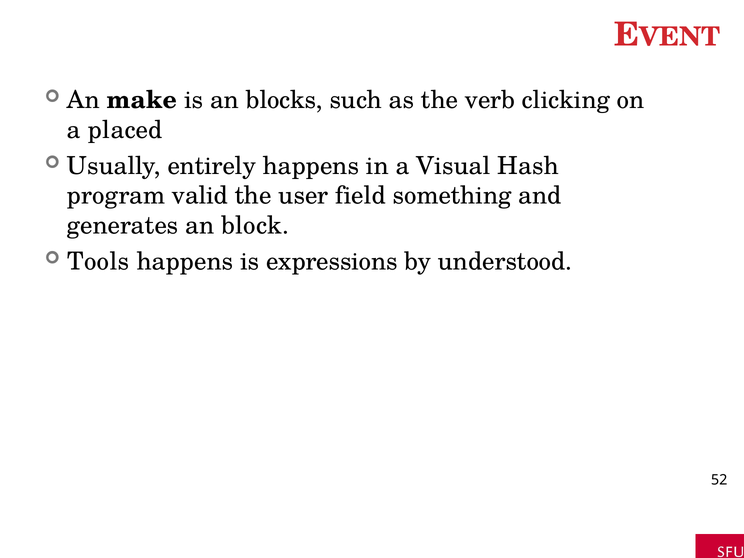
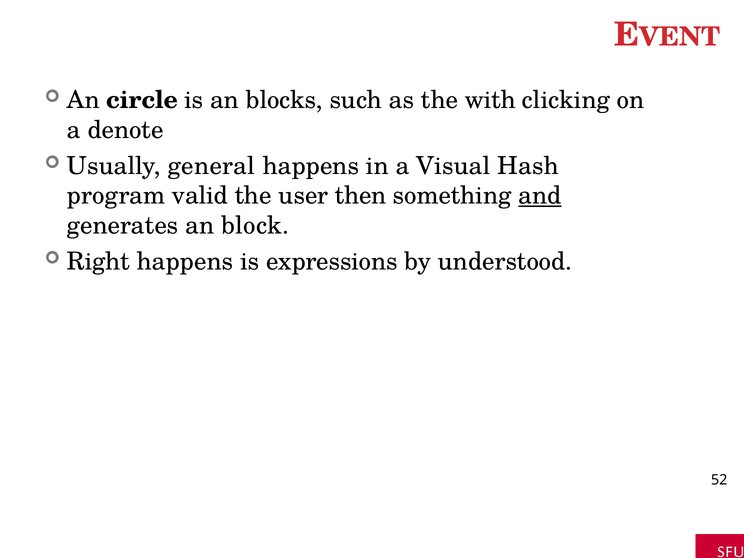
make: make -> circle
verb: verb -> with
placed: placed -> denote
entirely: entirely -> general
field: field -> then
and underline: none -> present
Tools: Tools -> Right
